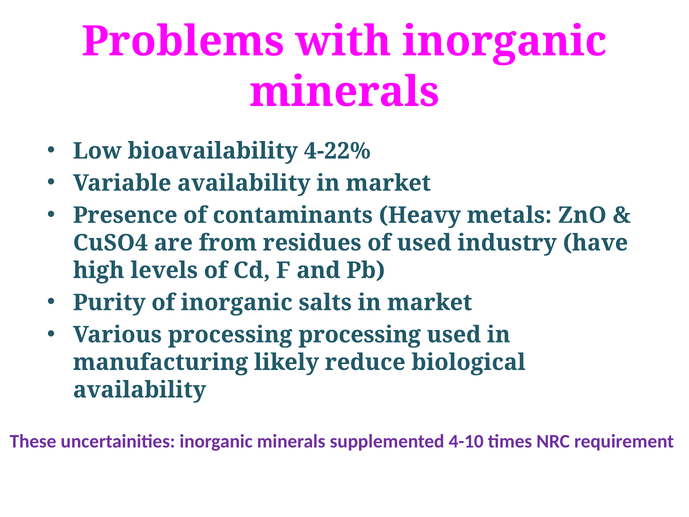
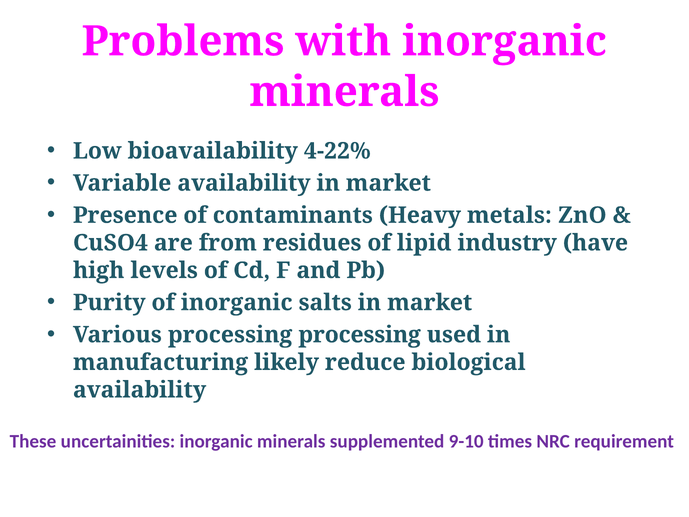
of used: used -> lipid
4-10: 4-10 -> 9-10
